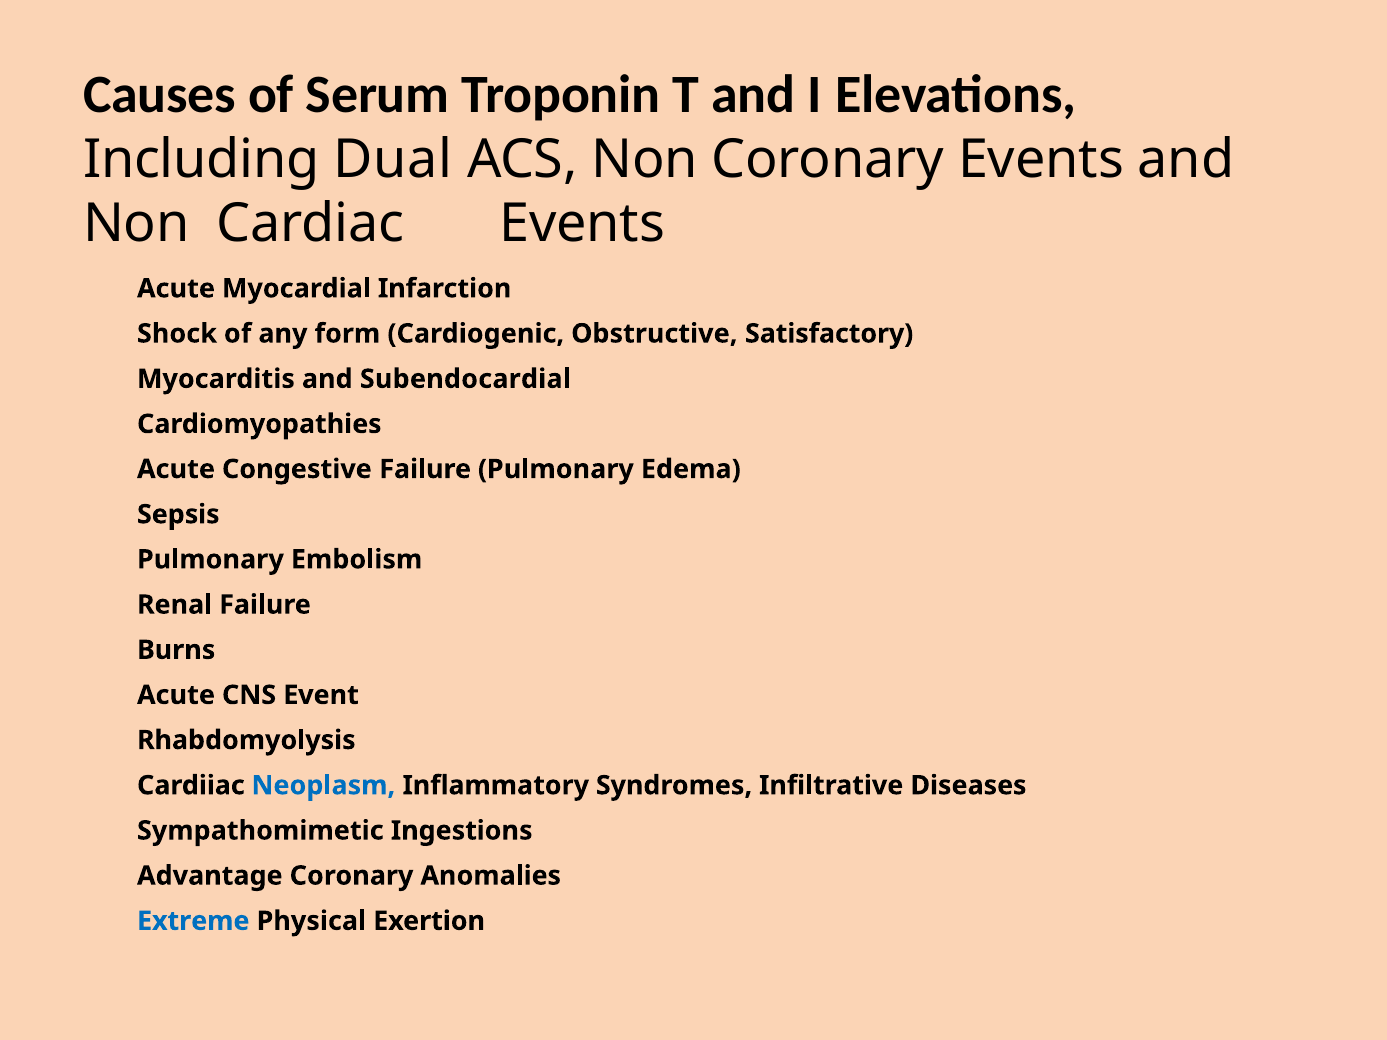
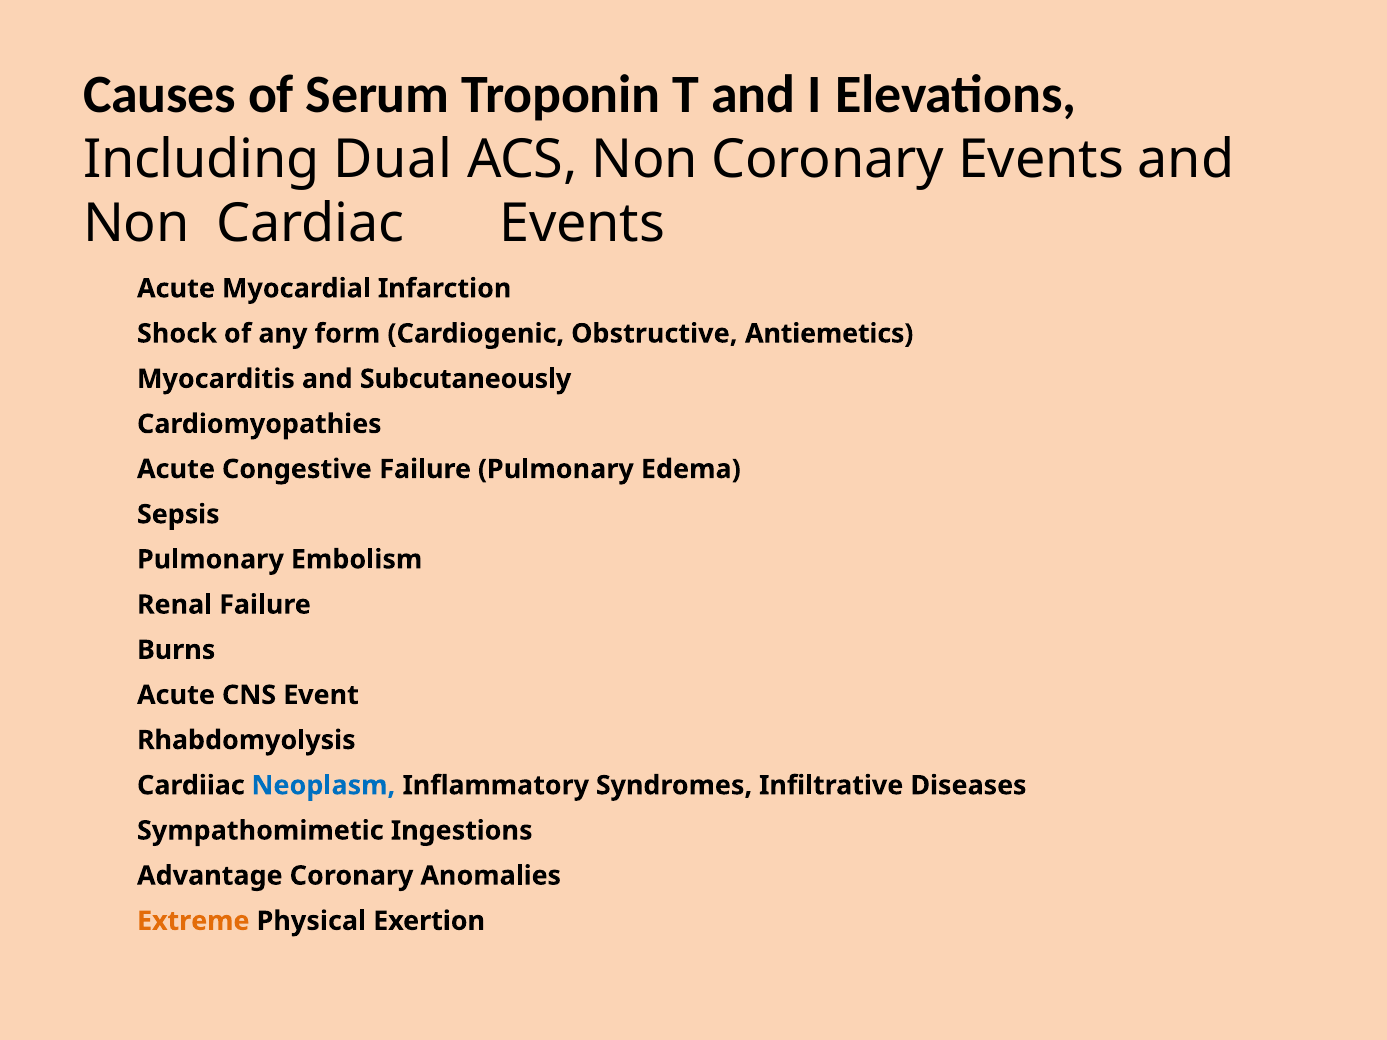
Satisfactory: Satisfactory -> Antiemetics
Subendocardial: Subendocardial -> Subcutaneously
Extreme colour: blue -> orange
